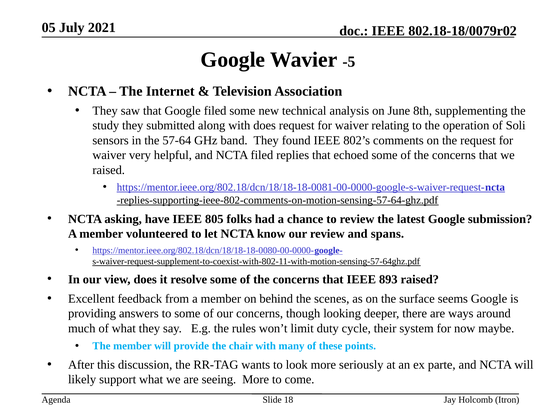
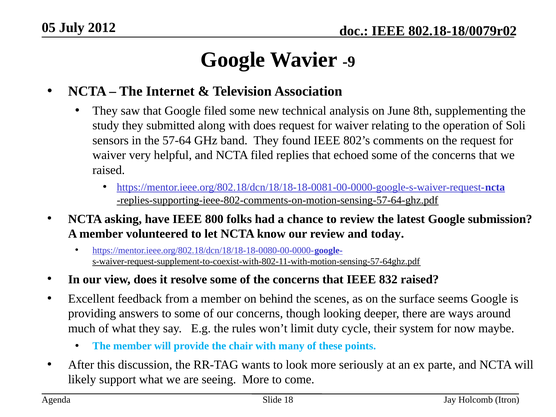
2021: 2021 -> 2012
-5: -5 -> -9
805: 805 -> 800
spans: spans -> today
893: 893 -> 832
